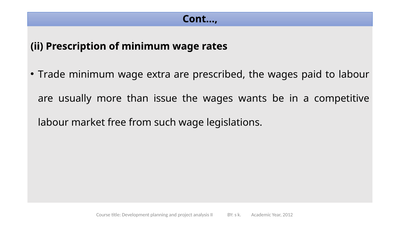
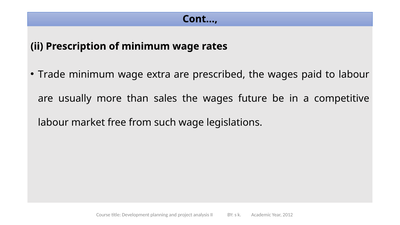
issue: issue -> sales
wants: wants -> future
